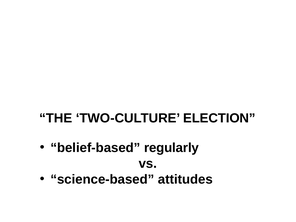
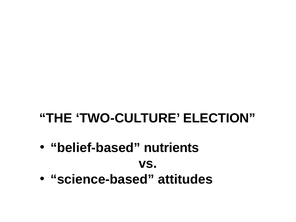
regularly: regularly -> nutrients
